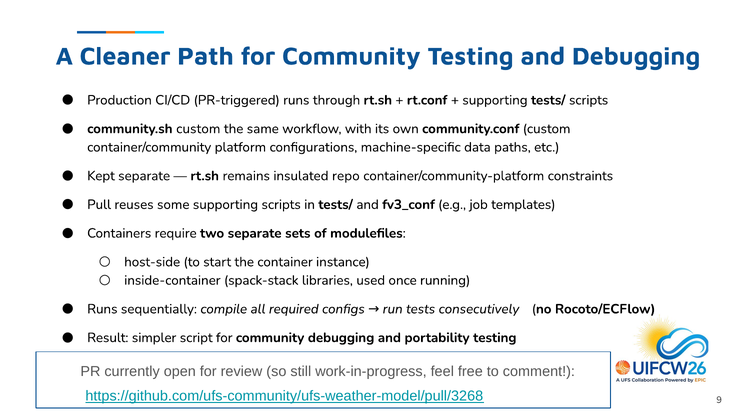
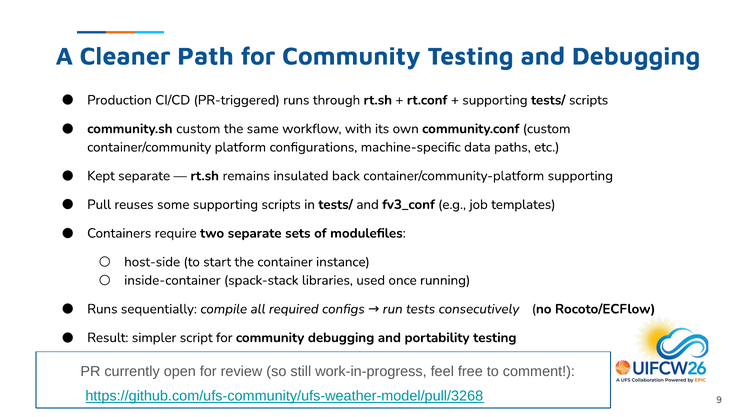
repo: repo -> back
container/community-platform constraints: constraints -> supporting
